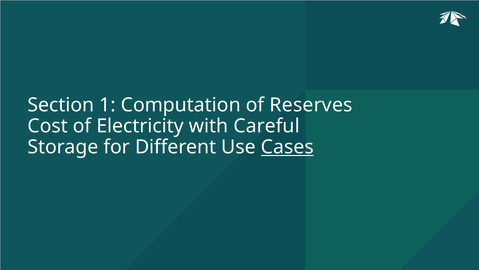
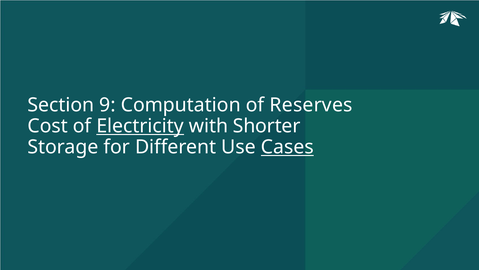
1: 1 -> 9
Electricity underline: none -> present
Careful: Careful -> Shorter
